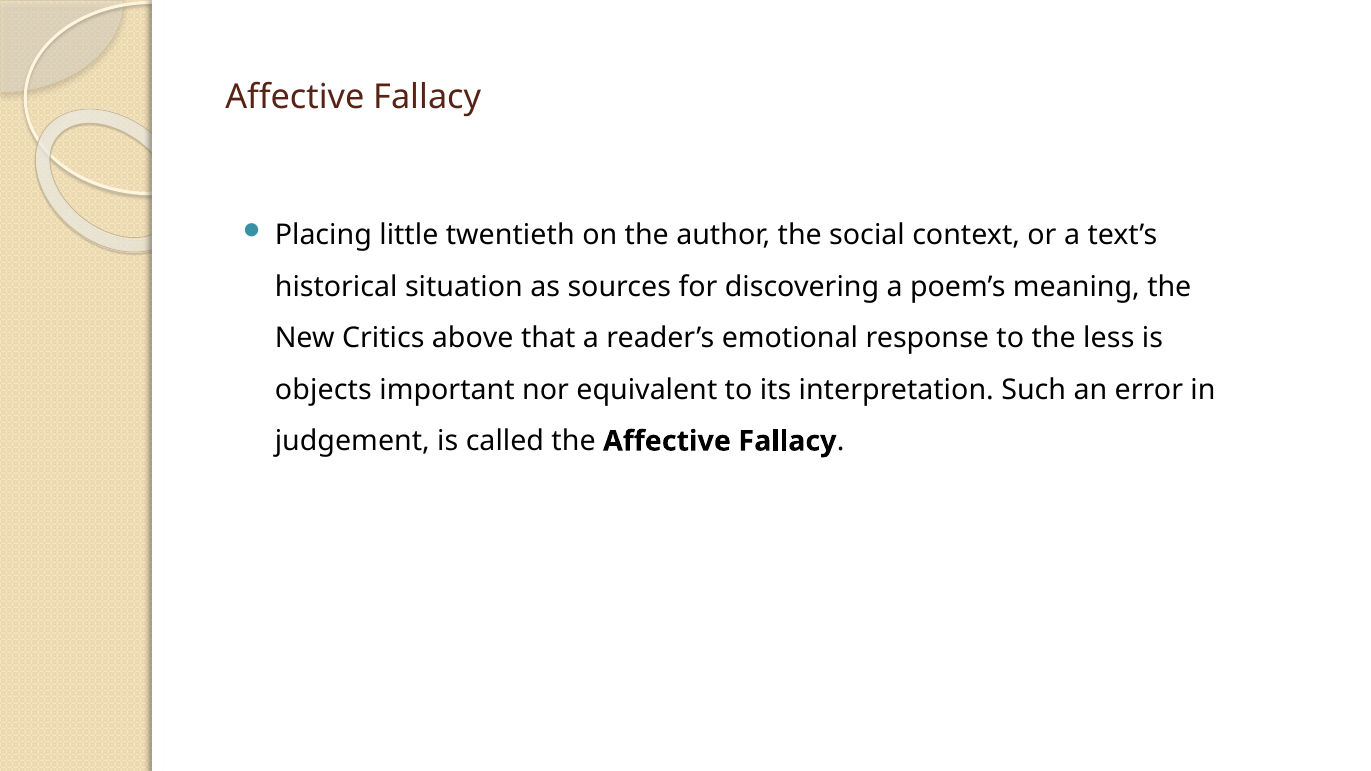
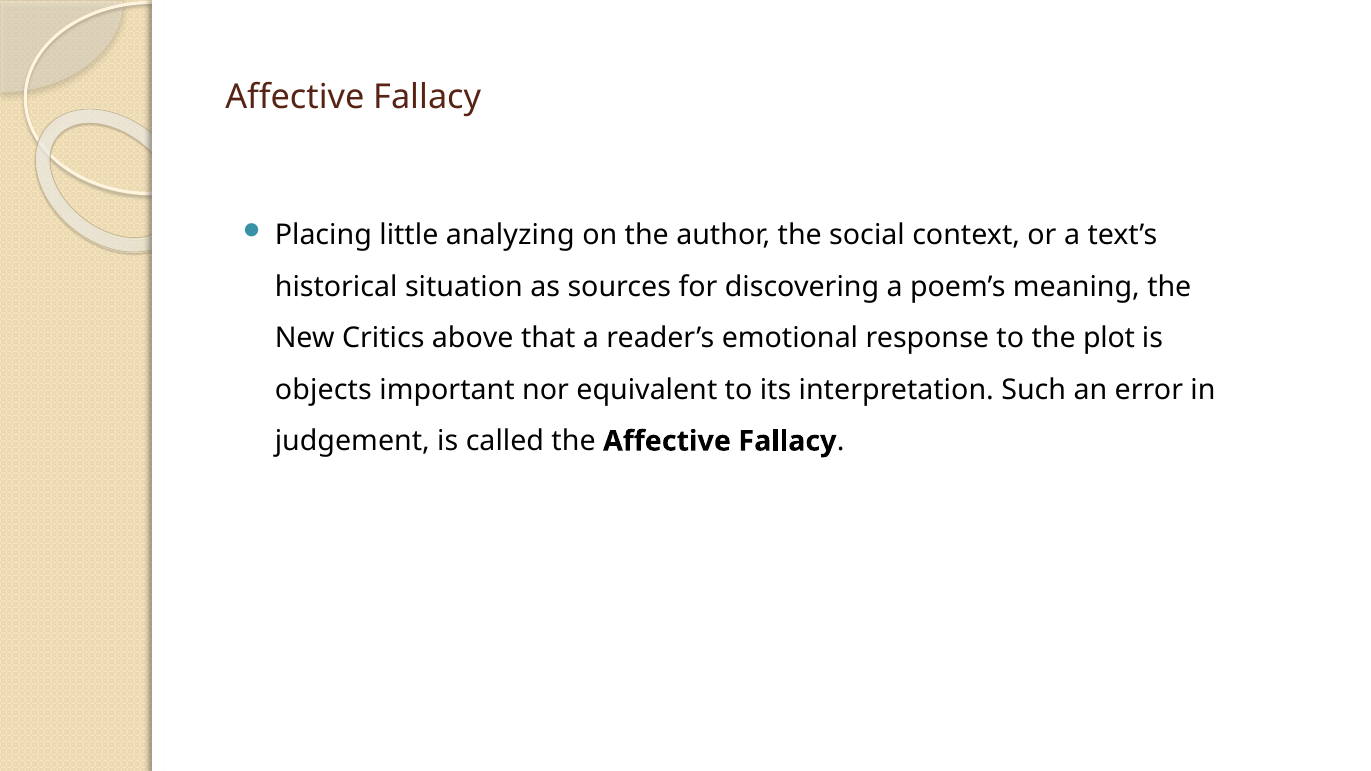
twentieth: twentieth -> analyzing
less: less -> plot
